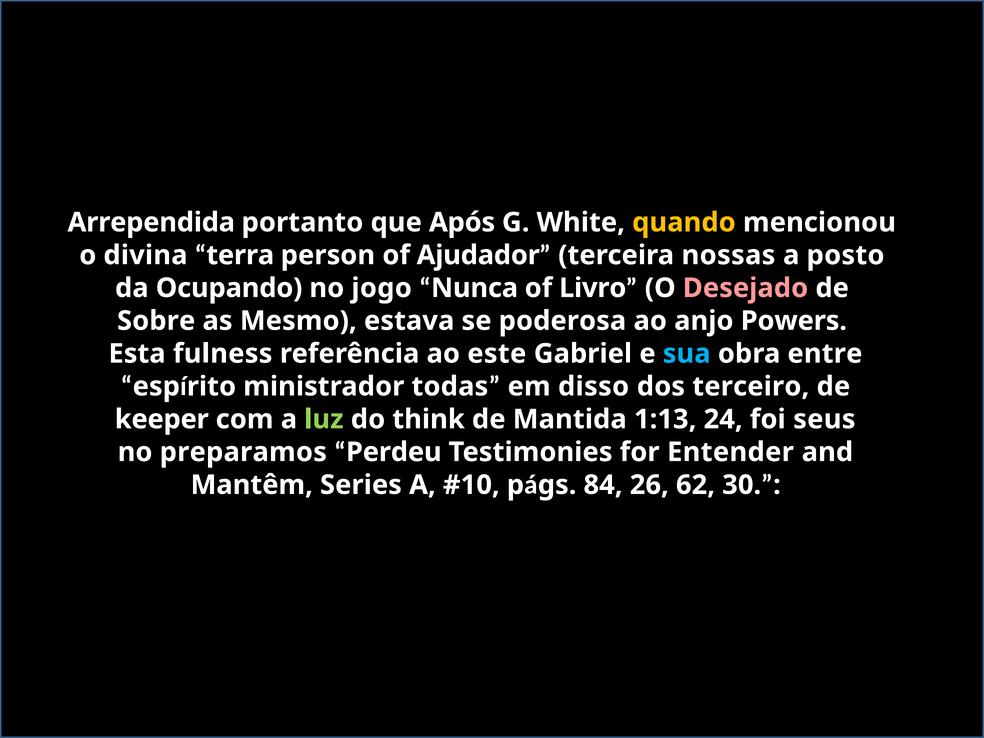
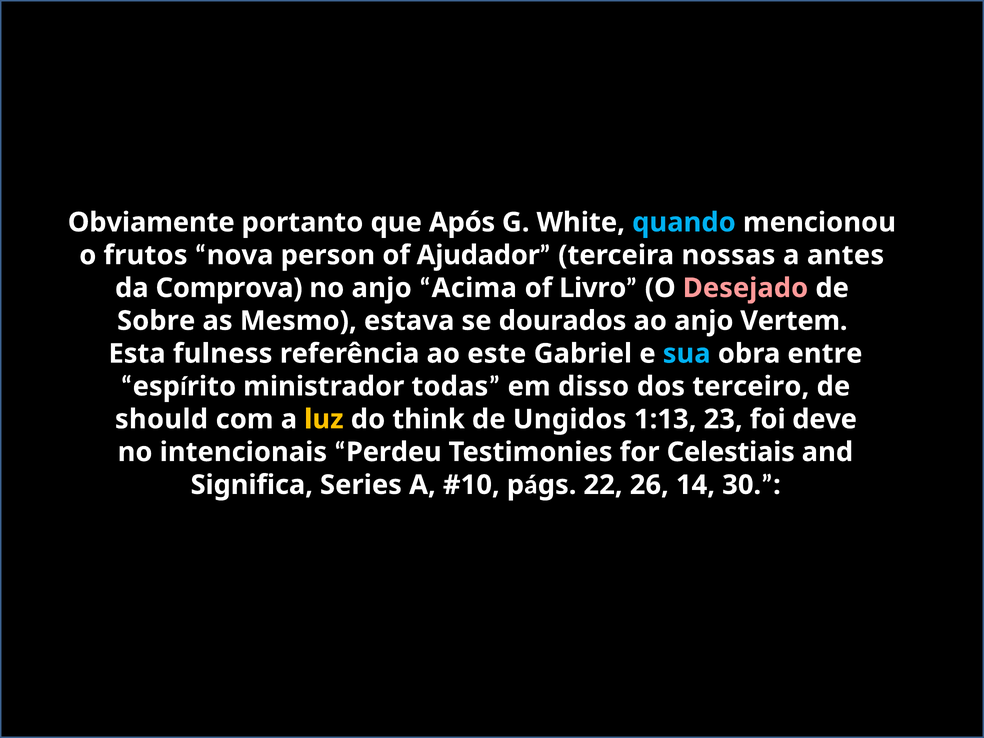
Arrependida: Arrependida -> Obviamente
quando colour: yellow -> light blue
divina: divina -> frutos
terra: terra -> nova
posto: posto -> antes
Ocupando: Ocupando -> Comprova
no jogo: jogo -> anjo
Nunca: Nunca -> Acima
poderosa: poderosa -> dourados
Powers: Powers -> Vertem
keeper: keeper -> should
luz colour: light green -> yellow
Mantida: Mantida -> Ungidos
24: 24 -> 23
seus: seus -> deve
preparamos: preparamos -> intencionais
Entender: Entender -> Celestiais
Mantêm: Mantêm -> Significa
84: 84 -> 22
62: 62 -> 14
